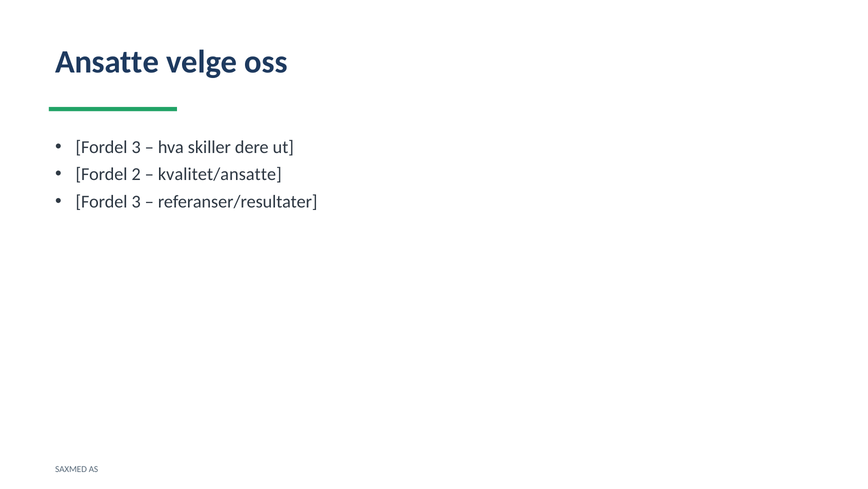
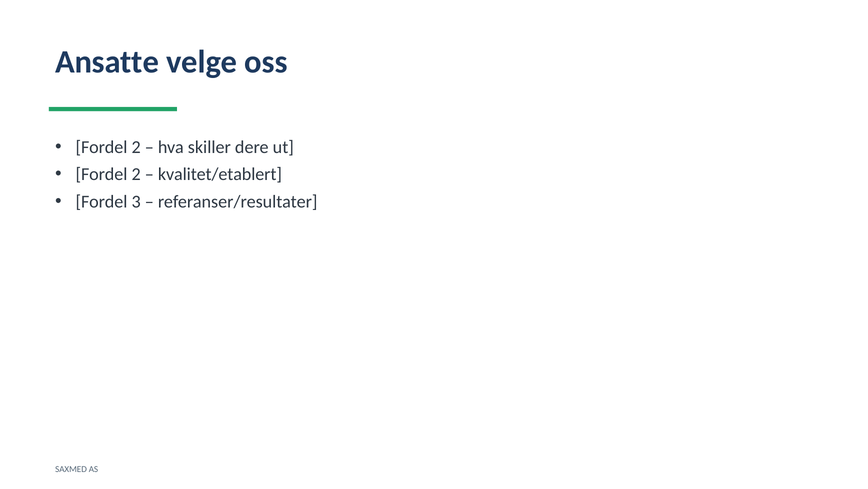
3 at (136, 147): 3 -> 2
kvalitet/ansatte: kvalitet/ansatte -> kvalitet/etablert
